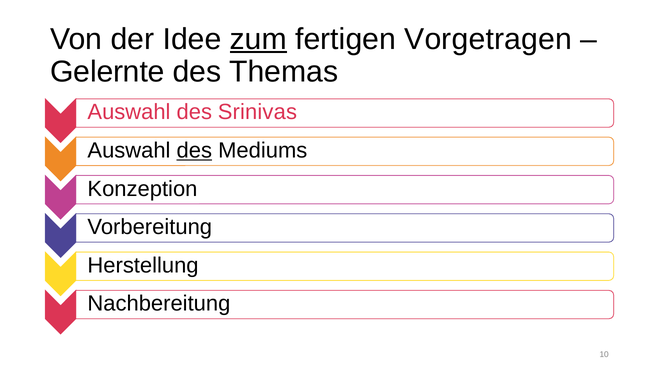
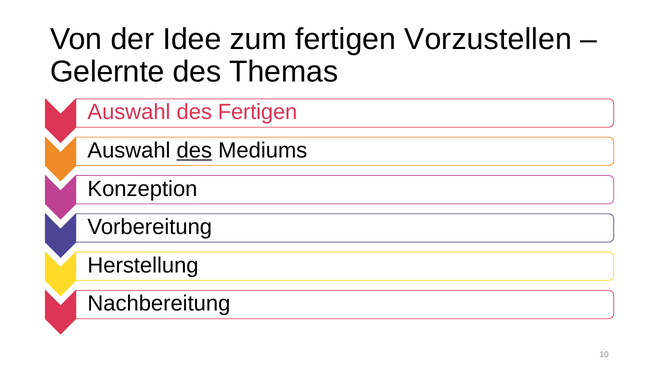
zum underline: present -> none
Vorgetragen: Vorgetragen -> Vorzustellen
des Srinivas: Srinivas -> Fertigen
